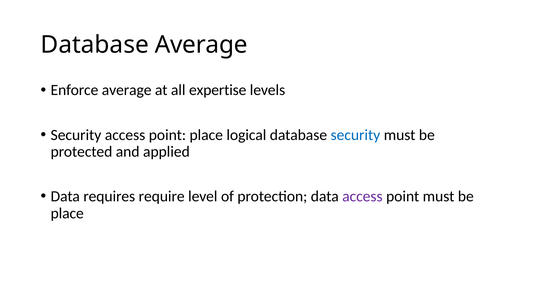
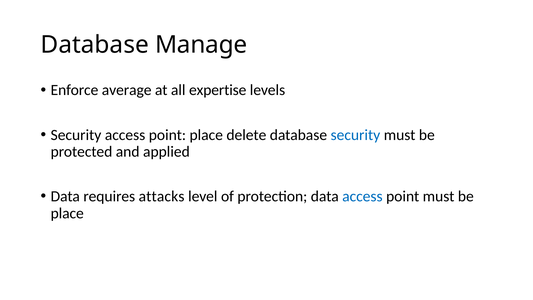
Database Average: Average -> Manage
logical: logical -> delete
require: require -> attacks
access at (362, 196) colour: purple -> blue
